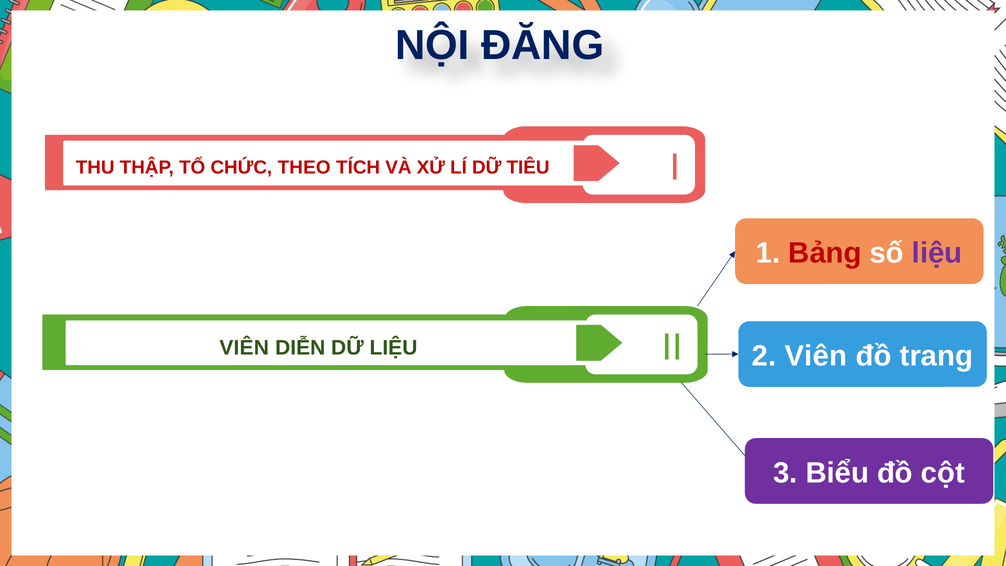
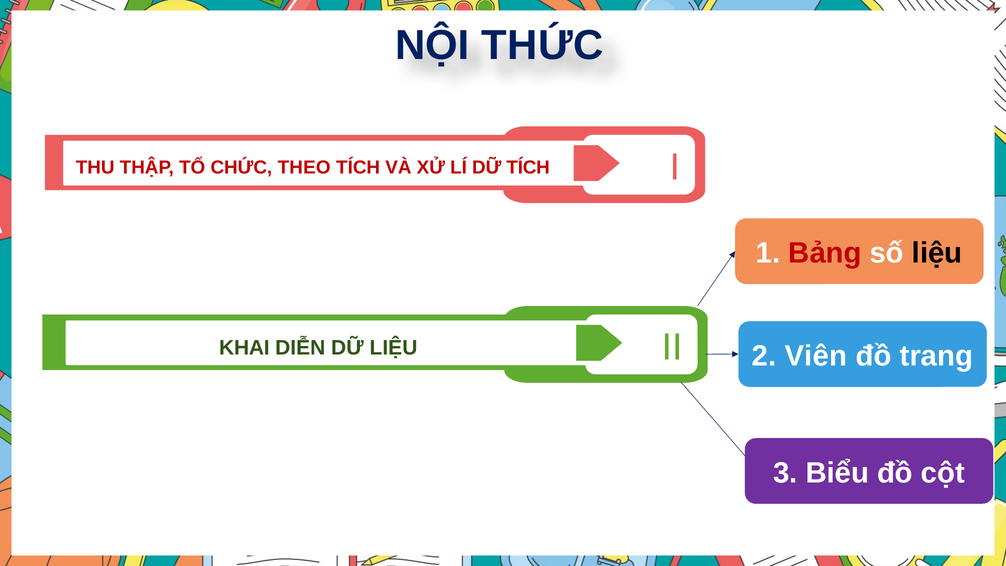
ĐĂNG: ĐĂNG -> THỨC
DỮ TIÊU: TIÊU -> TÍCH
liệu at (937, 253) colour: purple -> black
VIÊN at (244, 348): VIÊN -> KHAI
